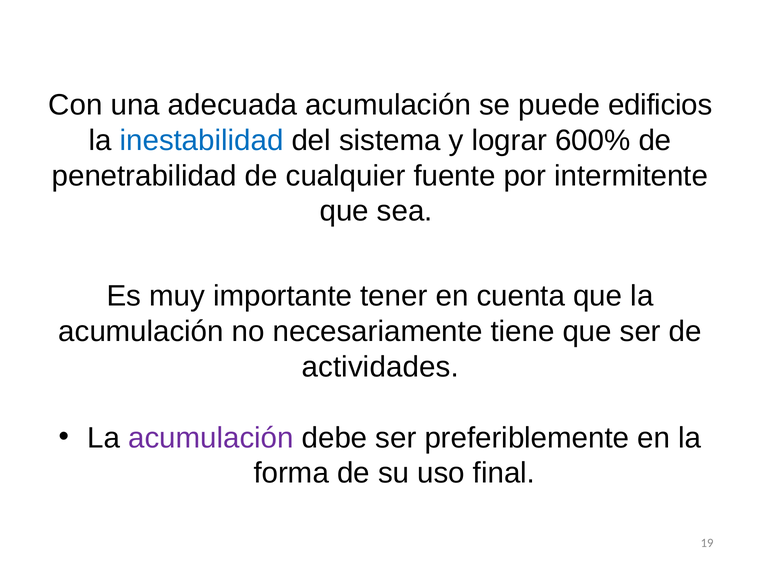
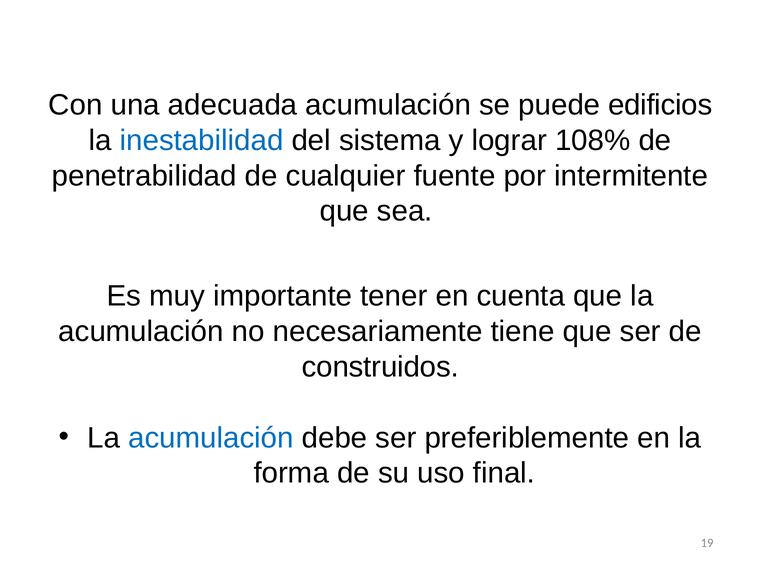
600%: 600% -> 108%
actividades: actividades -> construidos
acumulación at (211, 438) colour: purple -> blue
